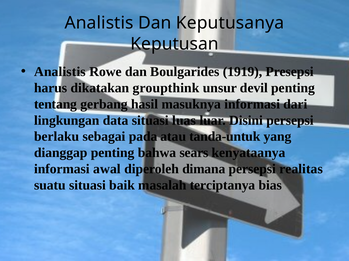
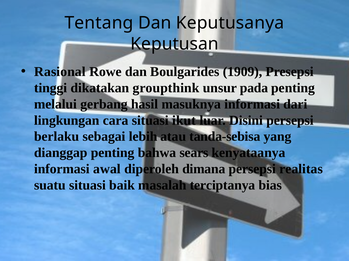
Analistis at (99, 23): Analistis -> Tentang
Analistis at (60, 72): Analistis -> Rasional
1919: 1919 -> 1909
harus: harus -> tinggi
devil: devil -> pada
tentang: tentang -> melalui
data: data -> cara
luas: luas -> ikut
pada: pada -> lebih
tanda-untuk: tanda-untuk -> tanda-sebisa
